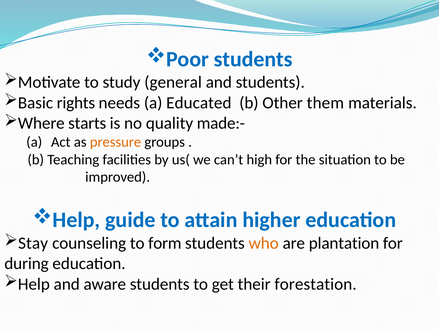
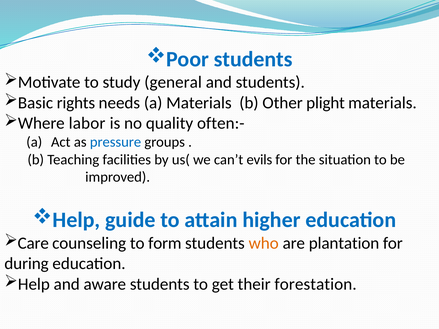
a Educated: Educated -> Materials
them: them -> plight
starts: starts -> labor
made:-: made:- -> often:-
pressure colour: orange -> blue
high: high -> evils
Stay: Stay -> Care
